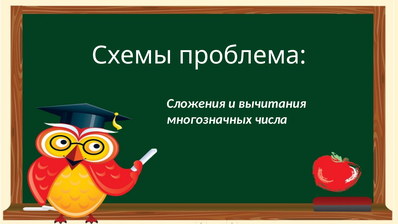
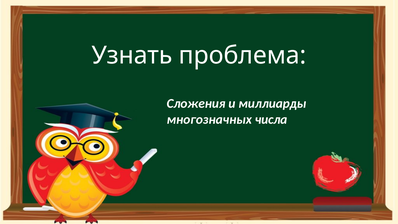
Схемы: Схемы -> Узнать
вычитания: вычитания -> миллиарды
